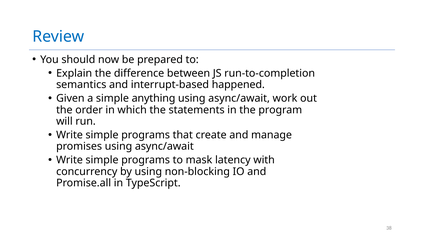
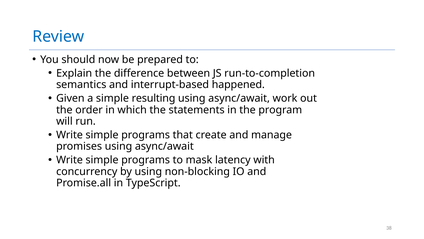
anything: anything -> resulting
